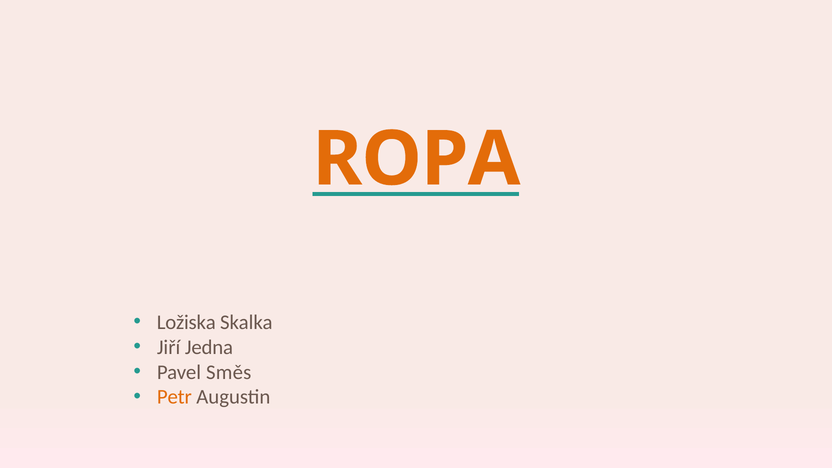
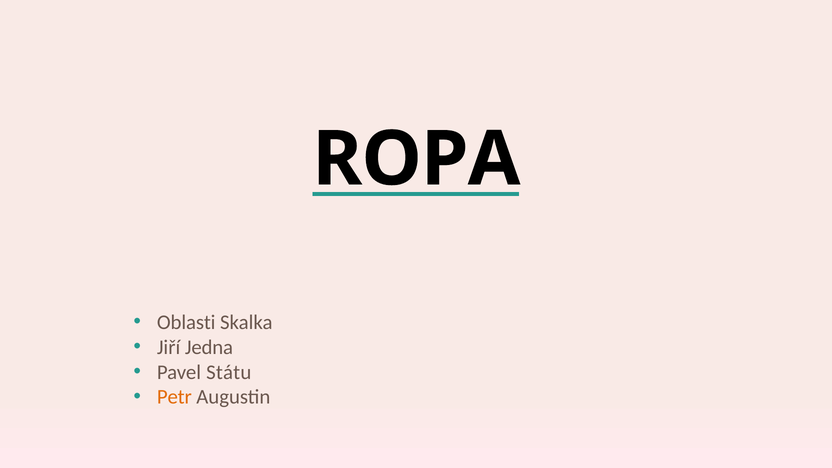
ROPA colour: orange -> black
Ložiska: Ložiska -> Oblasti
Směs: Směs -> Státu
